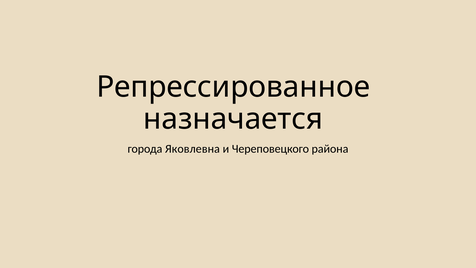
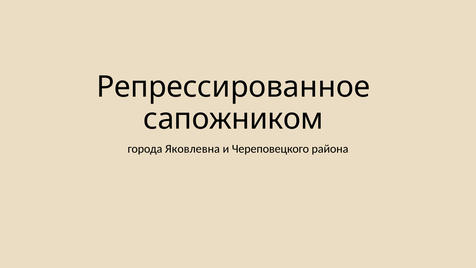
назначается: назначается -> сапожником
